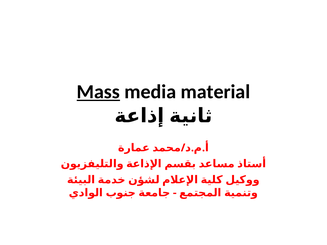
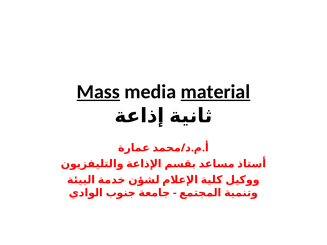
material underline: none -> present
